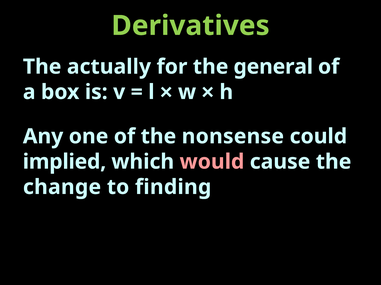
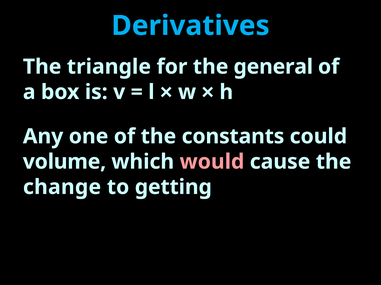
Derivatives colour: light green -> light blue
actually: actually -> triangle
nonsense: nonsense -> constants
implied: implied -> volume
finding: finding -> getting
